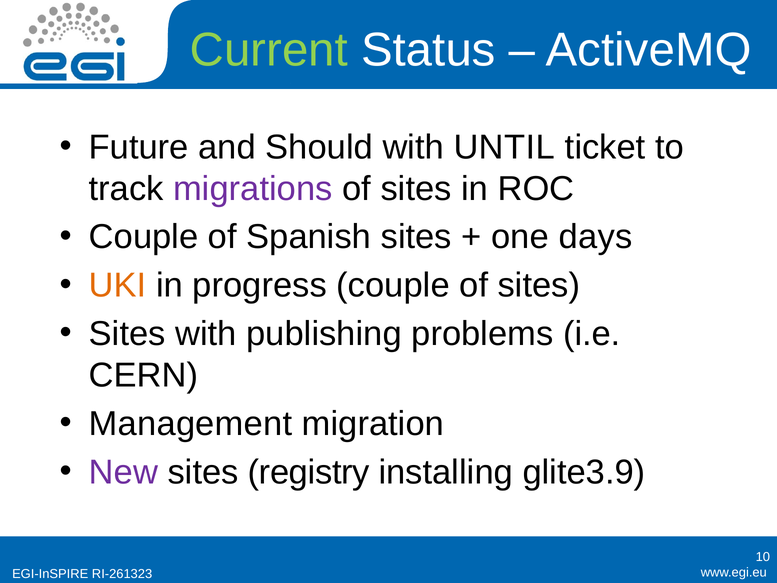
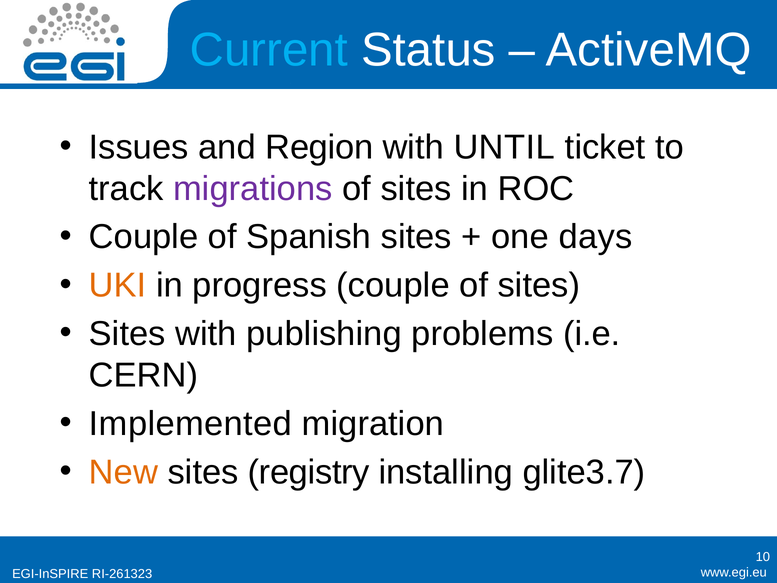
Current colour: light green -> light blue
Future: Future -> Issues
Should: Should -> Region
Management: Management -> Implemented
New colour: purple -> orange
glite3.9: glite3.9 -> glite3.7
